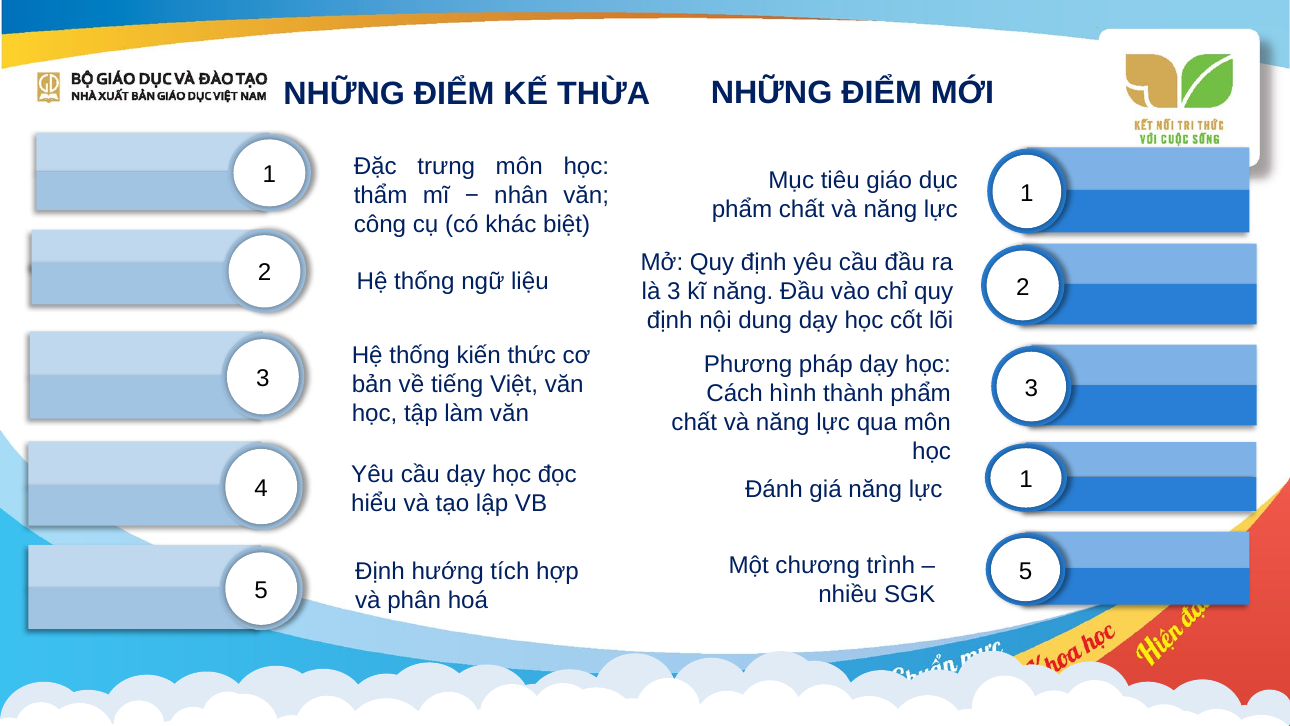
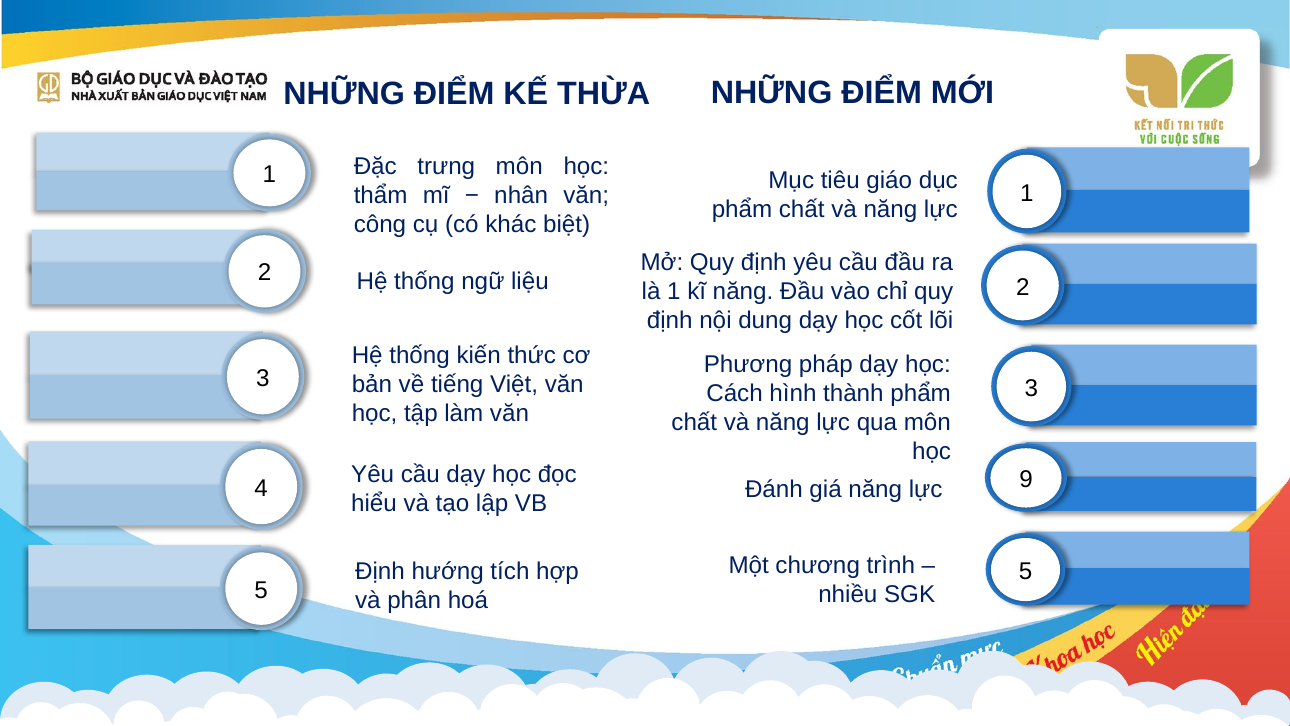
là 3: 3 -> 1
4 1: 1 -> 9
